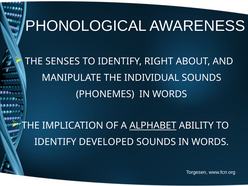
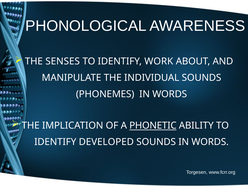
RIGHT: RIGHT -> WORK
ALPHABET: ALPHABET -> PHONETIC
